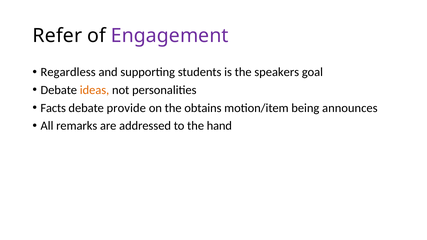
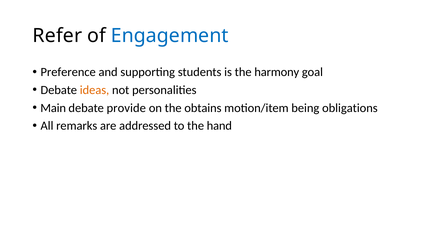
Engagement colour: purple -> blue
Regardless: Regardless -> Preference
speakers: speakers -> harmony
Facts: Facts -> Main
announces: announces -> obligations
